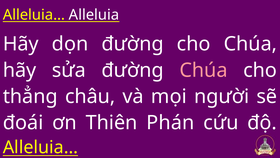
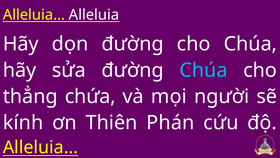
Chúa at (203, 70) colour: pink -> light blue
châu: châu -> chứa
đoái: đoái -> kính
